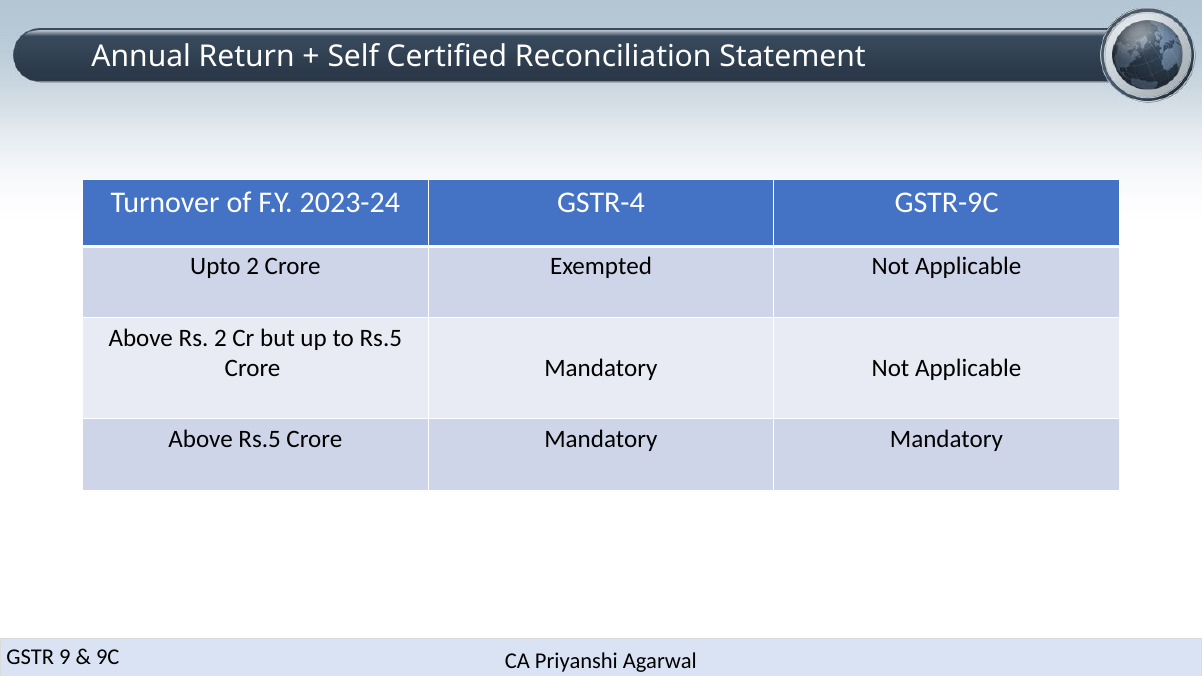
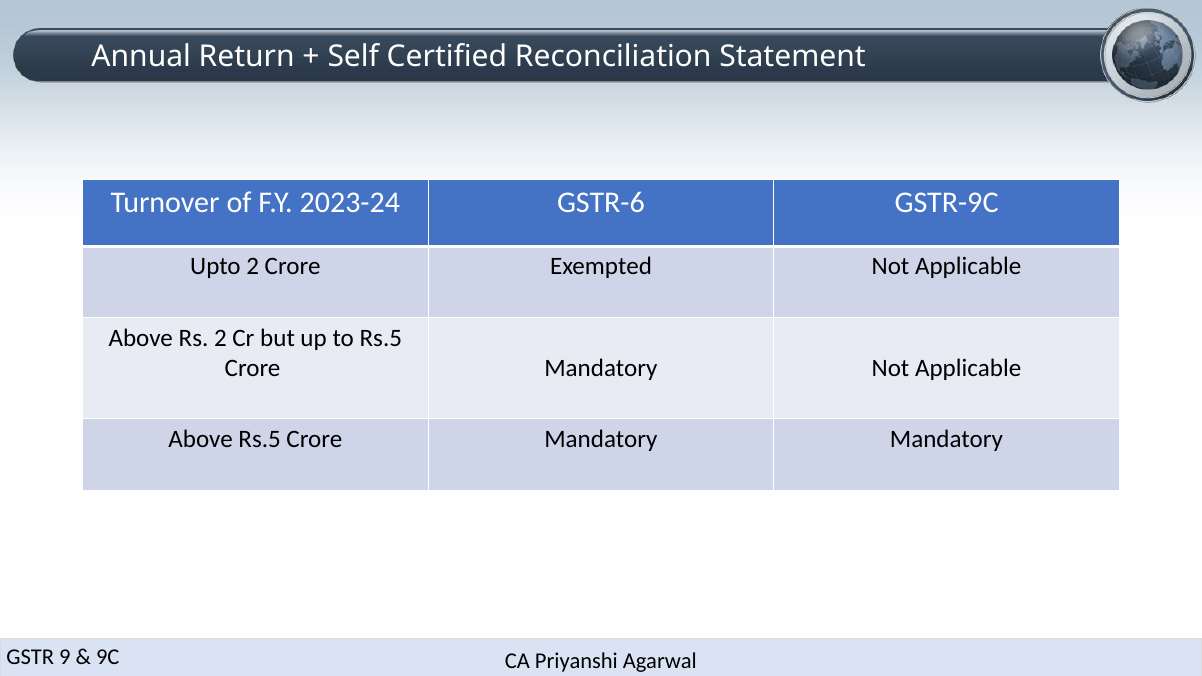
GSTR-4: GSTR-4 -> GSTR-6
